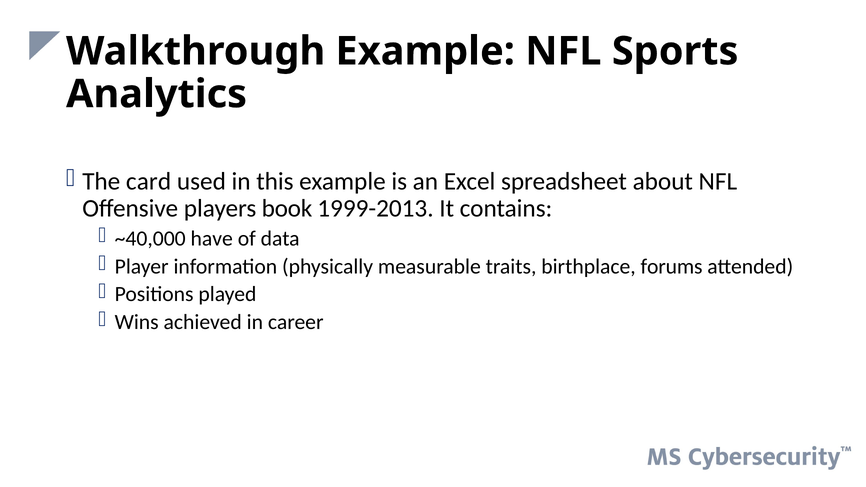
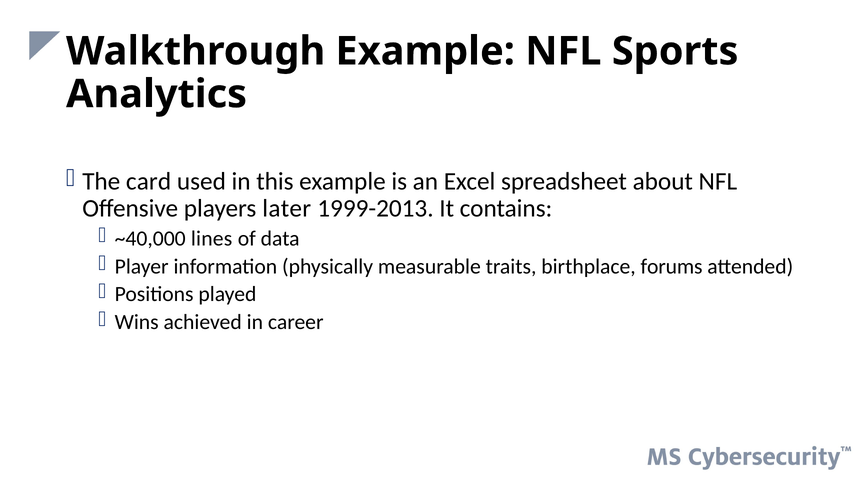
book: book -> later
have: have -> lines
